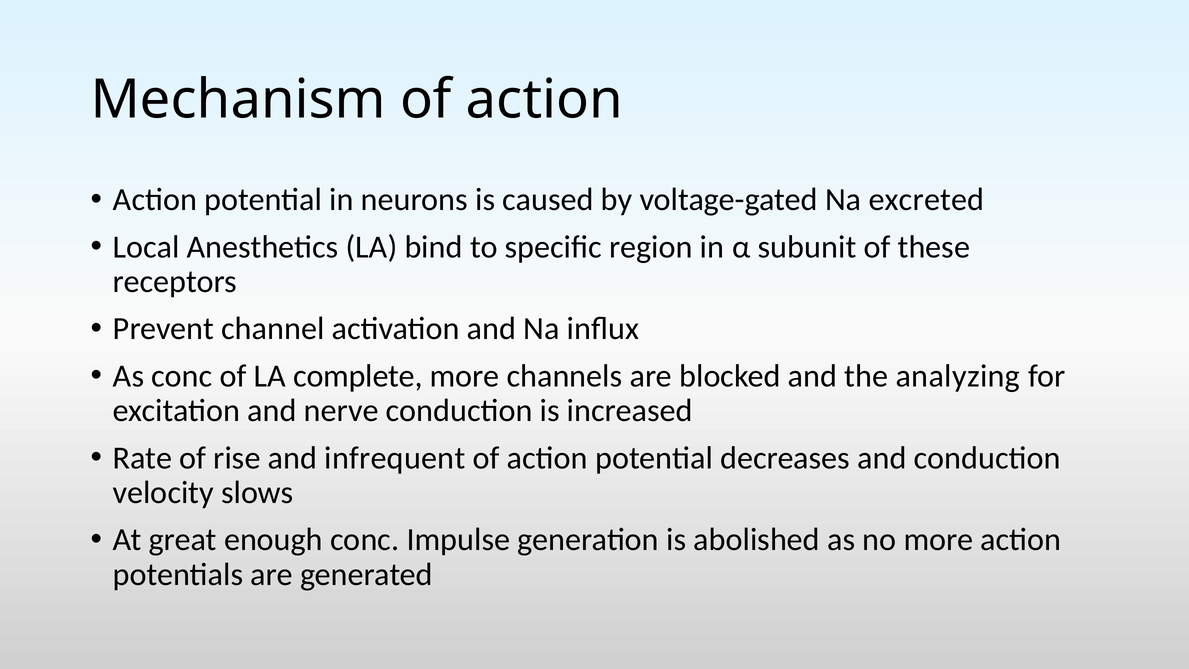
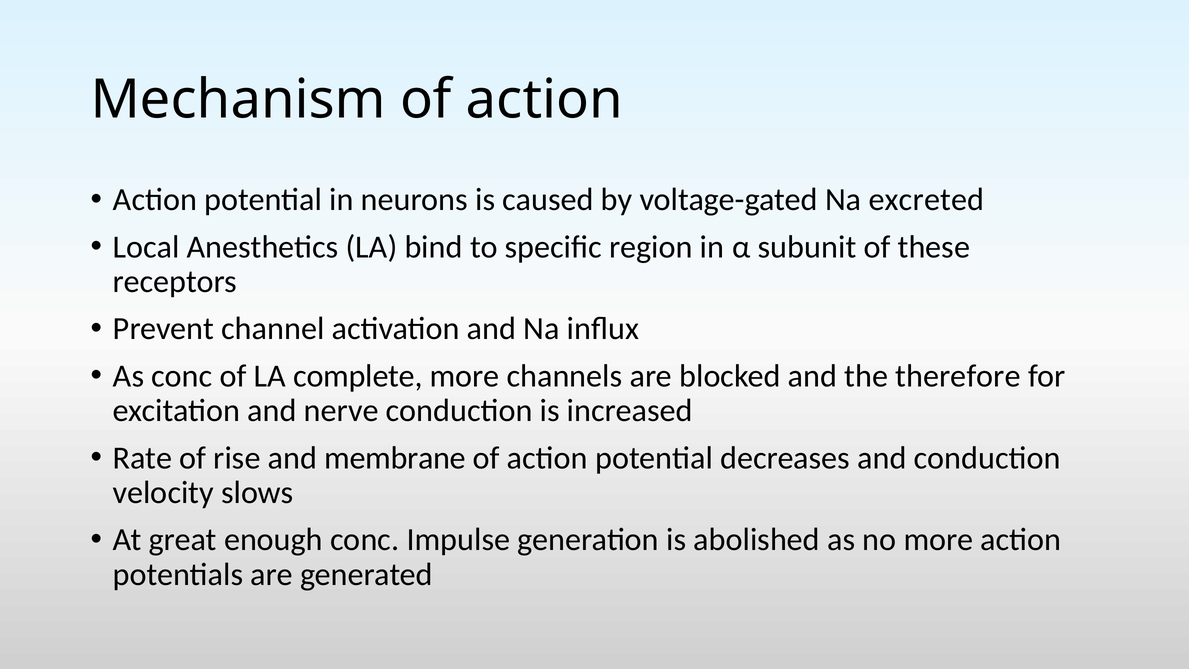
analyzing: analyzing -> therefore
infrequent: infrequent -> membrane
